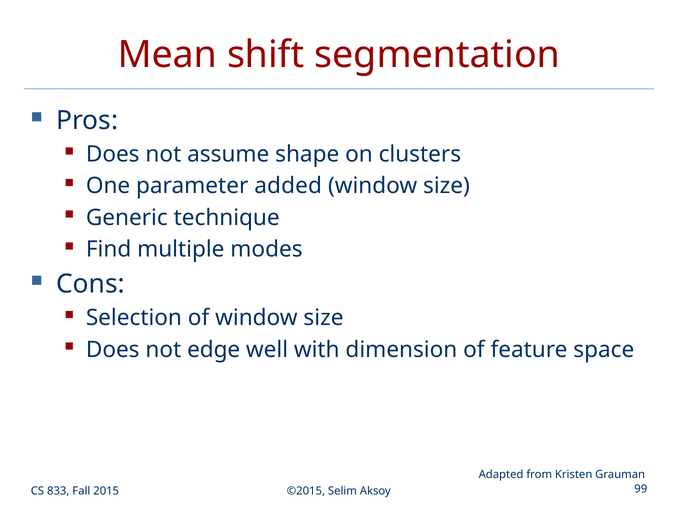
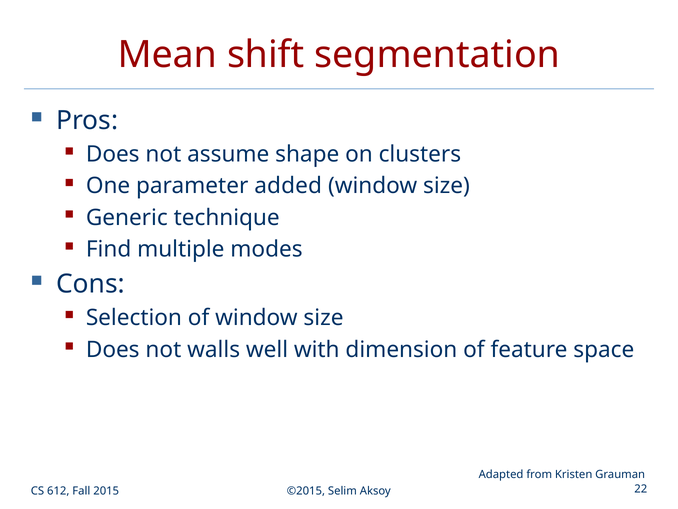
edge: edge -> walls
833: 833 -> 612
99: 99 -> 22
